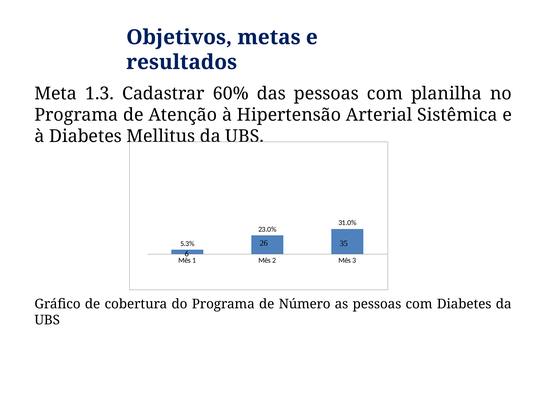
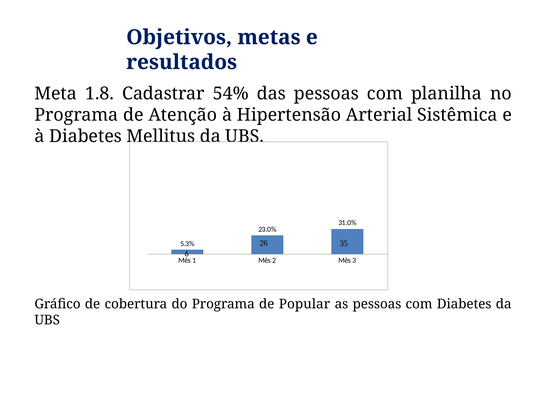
1.3: 1.3 -> 1.8
60%: 60% -> 54%
Número: Número -> Popular
